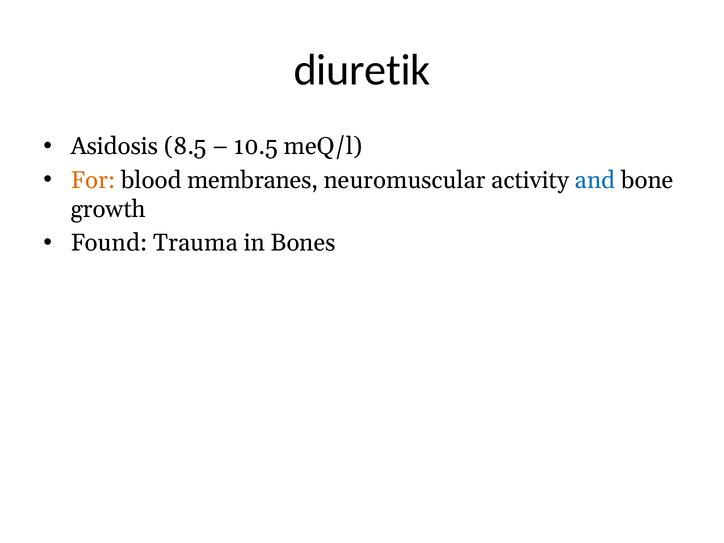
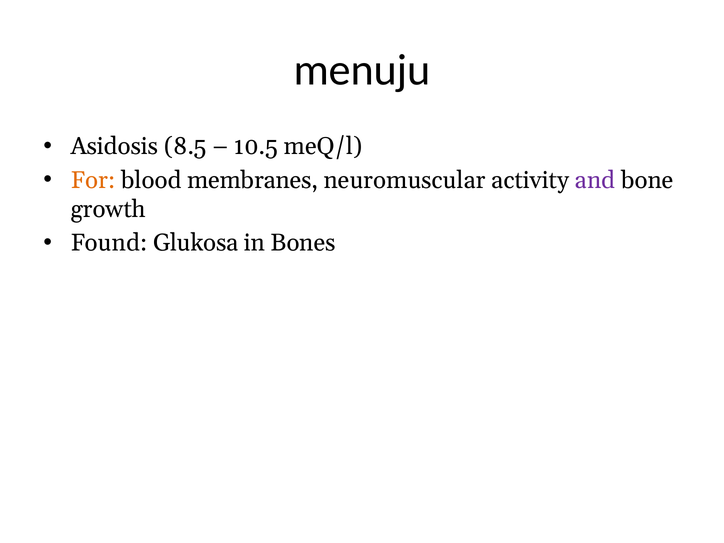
diuretik: diuretik -> menuju
and colour: blue -> purple
Trauma: Trauma -> Glukosa
